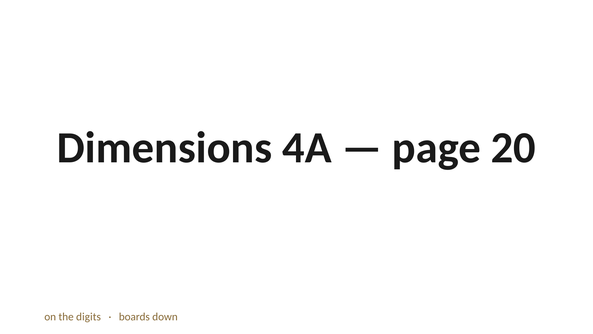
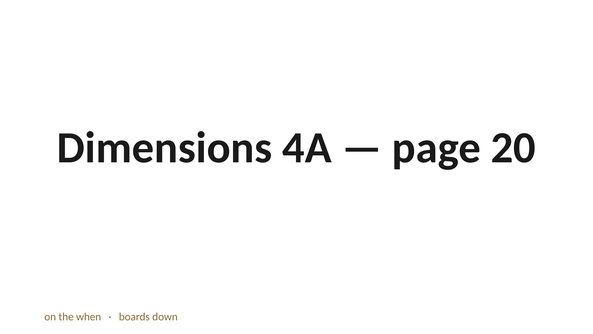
digits: digits -> when
